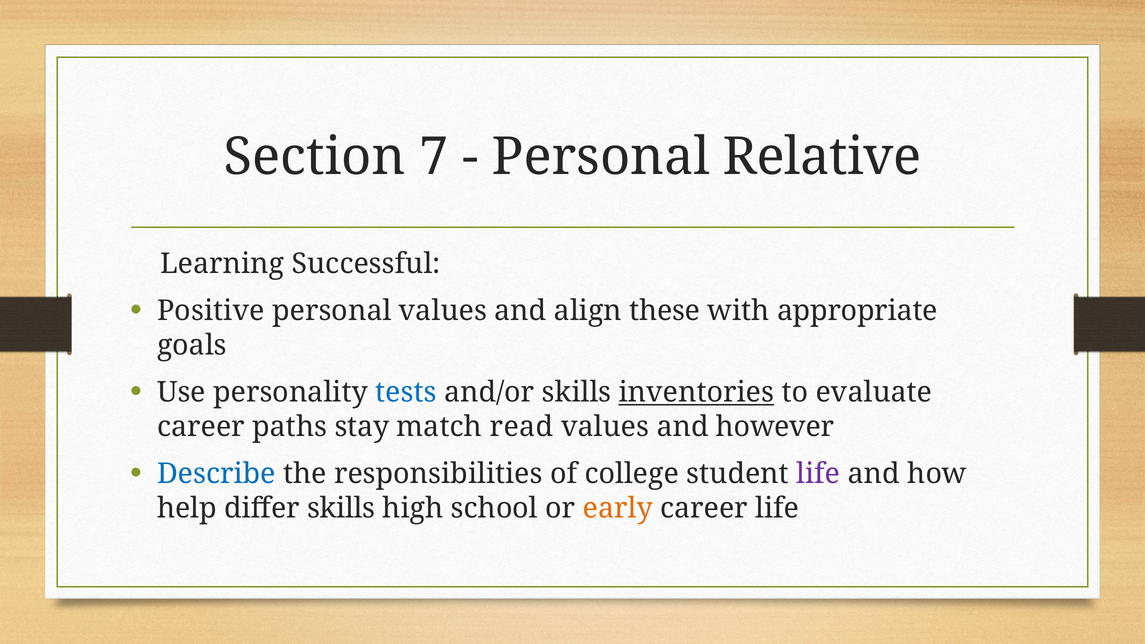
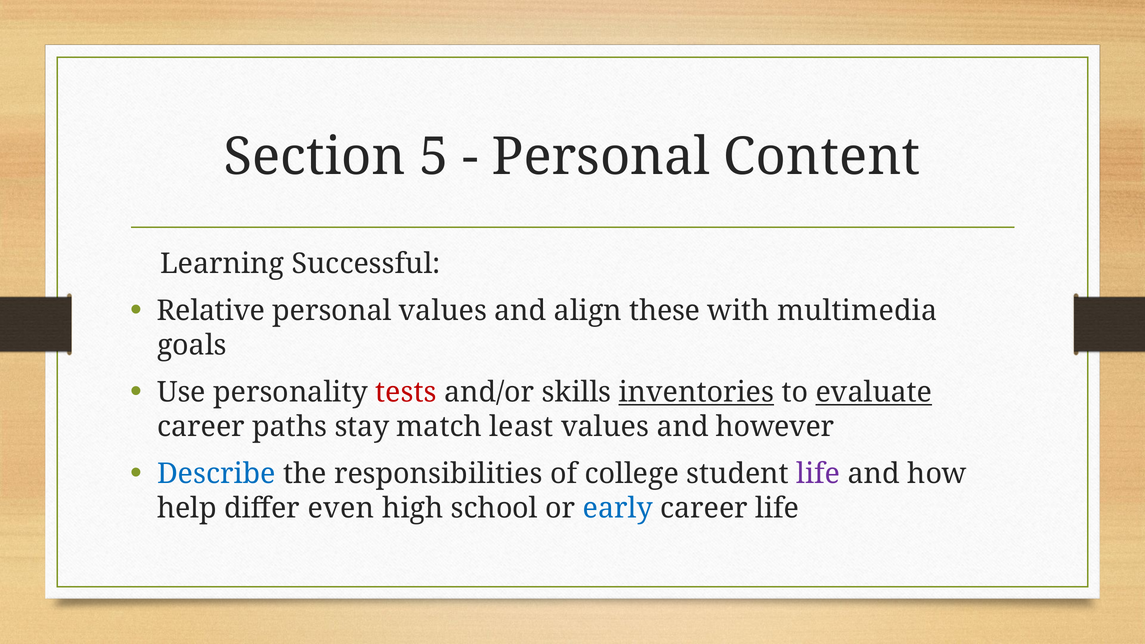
7: 7 -> 5
Relative: Relative -> Content
Positive: Positive -> Relative
appropriate: appropriate -> multimedia
tests colour: blue -> red
evaluate underline: none -> present
read: read -> least
differ skills: skills -> even
early colour: orange -> blue
